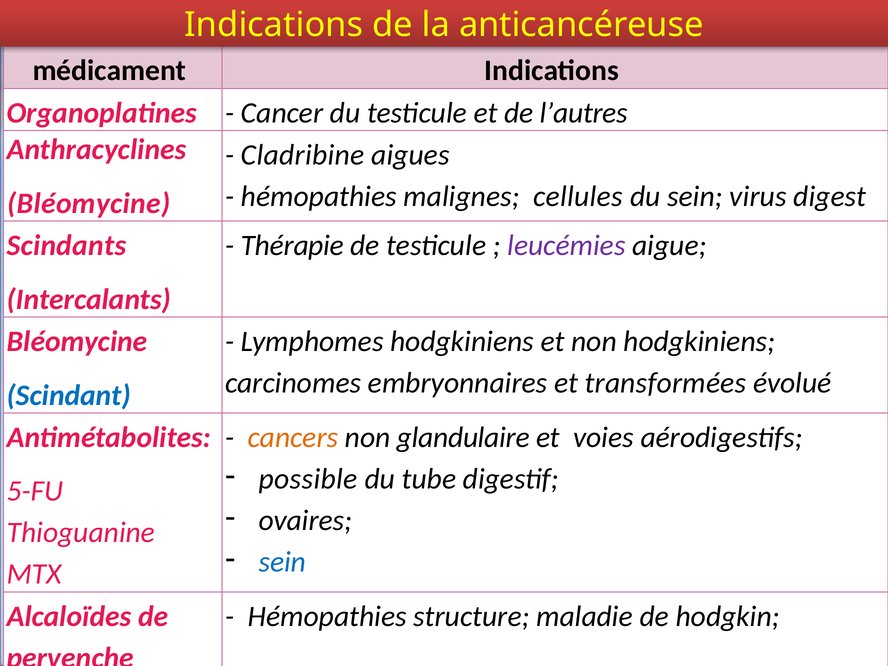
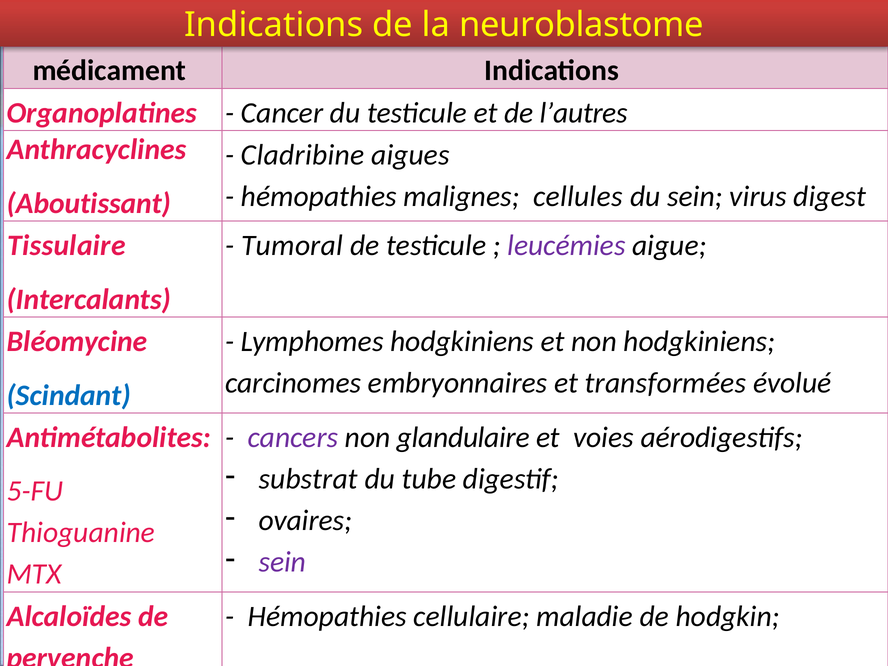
anticancéreuse: anticancéreuse -> neuroblastome
Bléomycine at (89, 203): Bléomycine -> Aboutissant
Scindants: Scindants -> Tissulaire
Thérapie: Thérapie -> Tumoral
cancers colour: orange -> purple
possible: possible -> substrat
sein at (282, 562) colour: blue -> purple
structure: structure -> cellulaire
